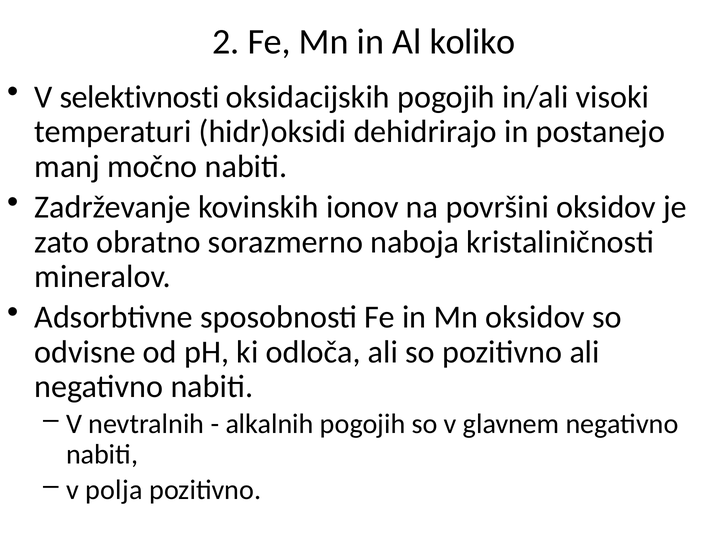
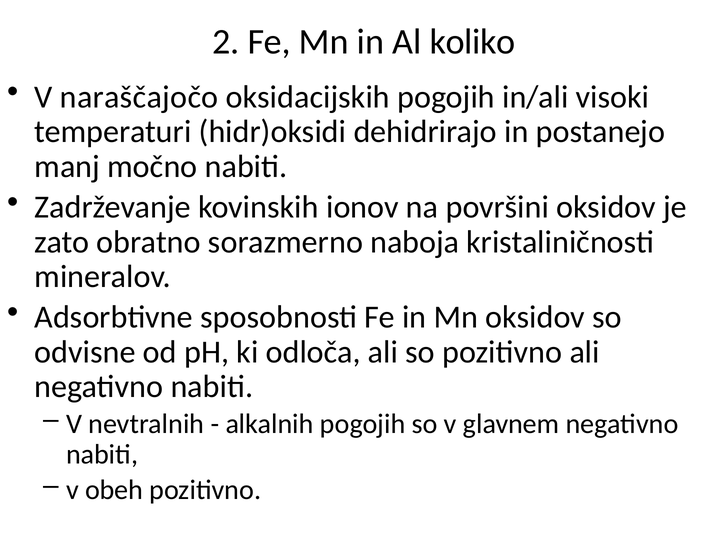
selektivnosti: selektivnosti -> naraščajočo
polja: polja -> obeh
